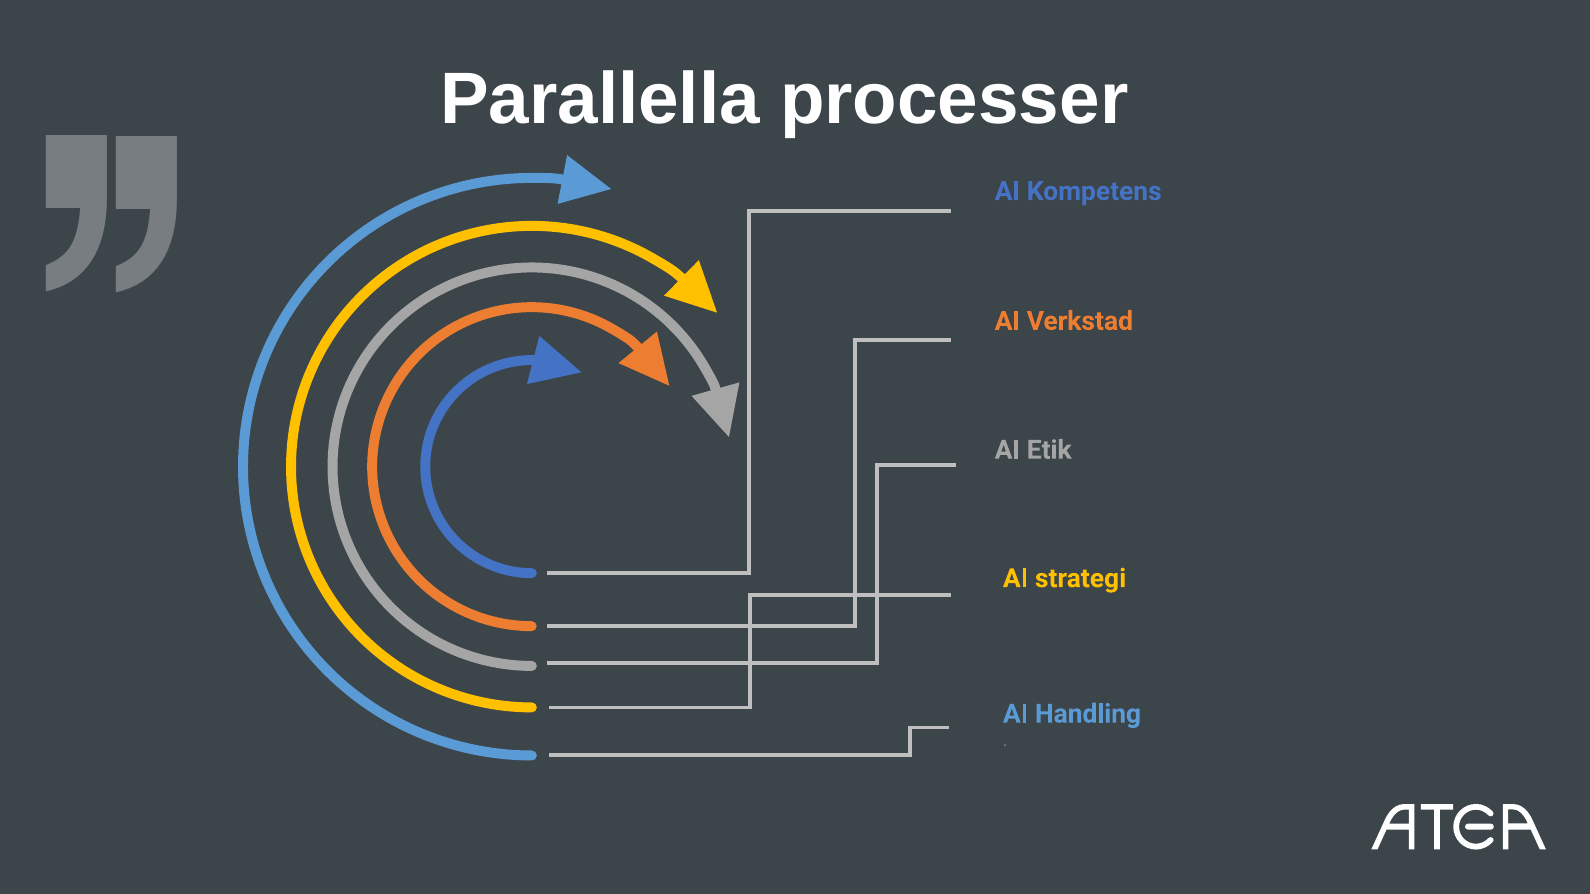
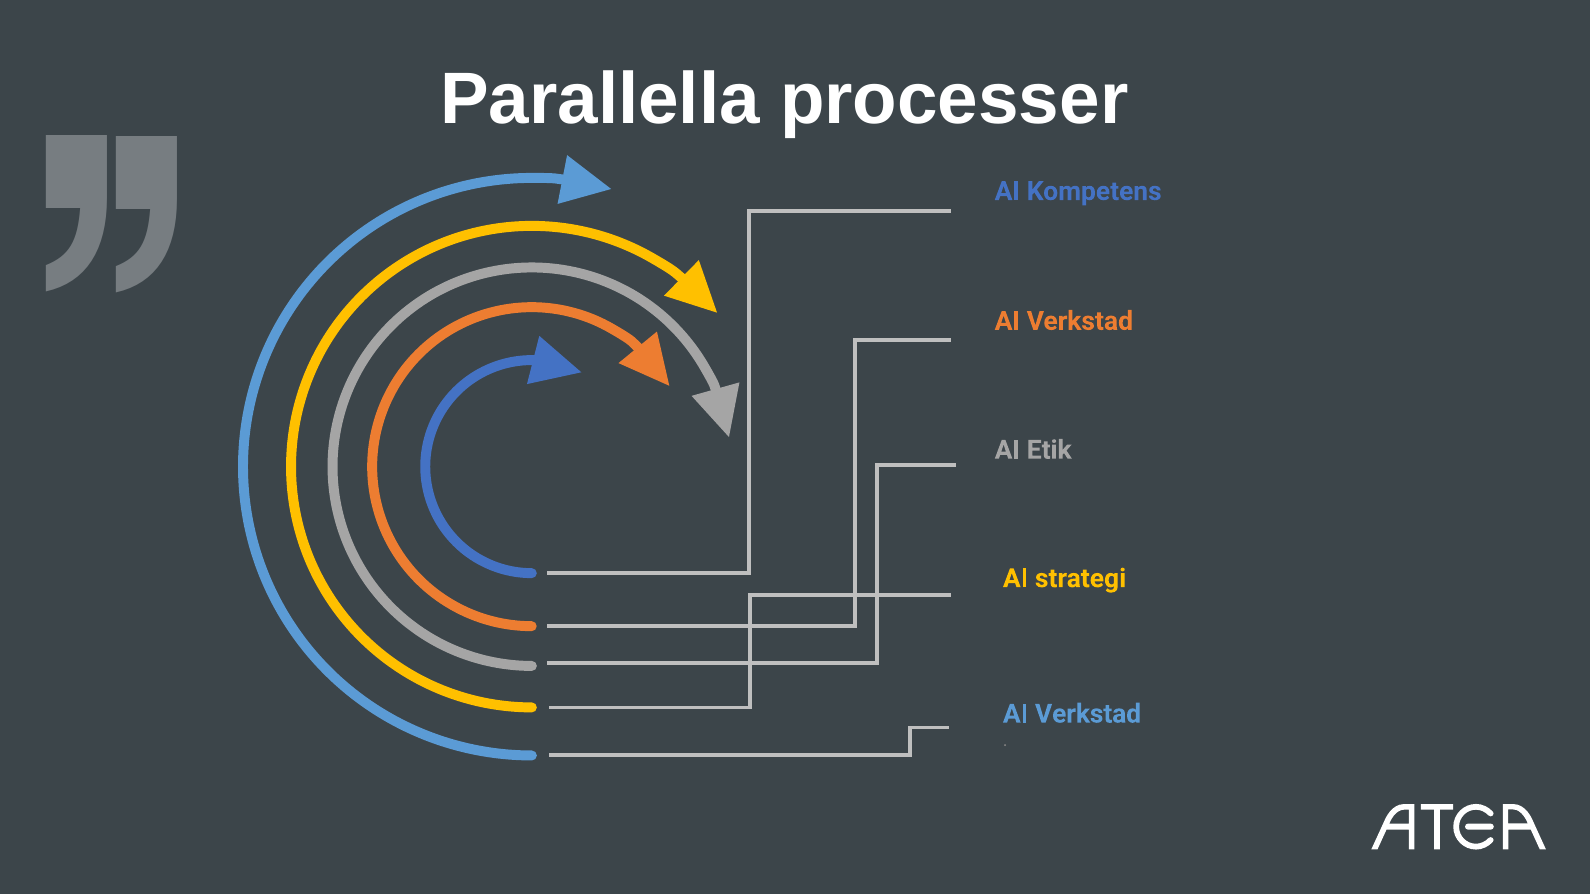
Handling at (1088, 714): Handling -> Verkstad
